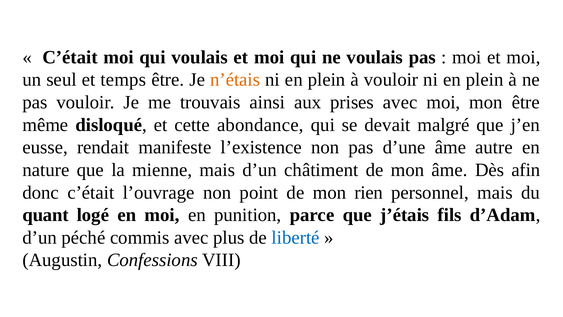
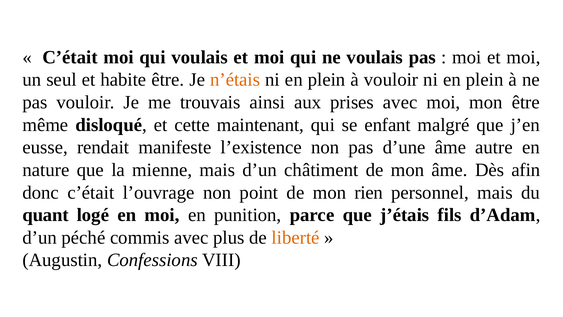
temps: temps -> habite
abondance: abondance -> maintenant
devait: devait -> enfant
liberté colour: blue -> orange
